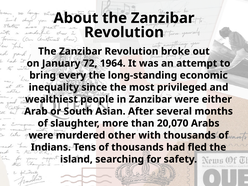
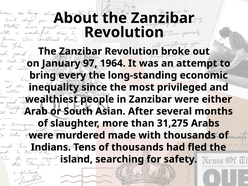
72: 72 -> 97
20,070: 20,070 -> 31,275
other: other -> made
